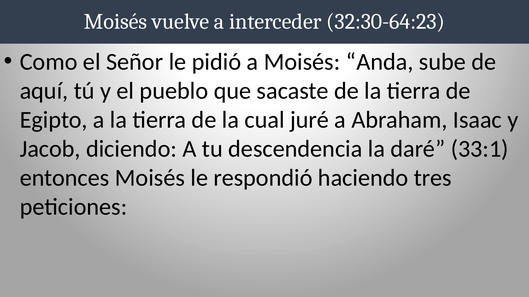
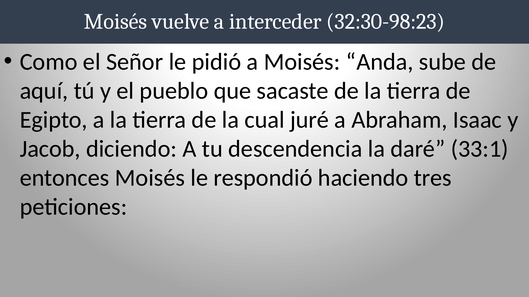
32:30-64:23: 32:30-64:23 -> 32:30-98:23
